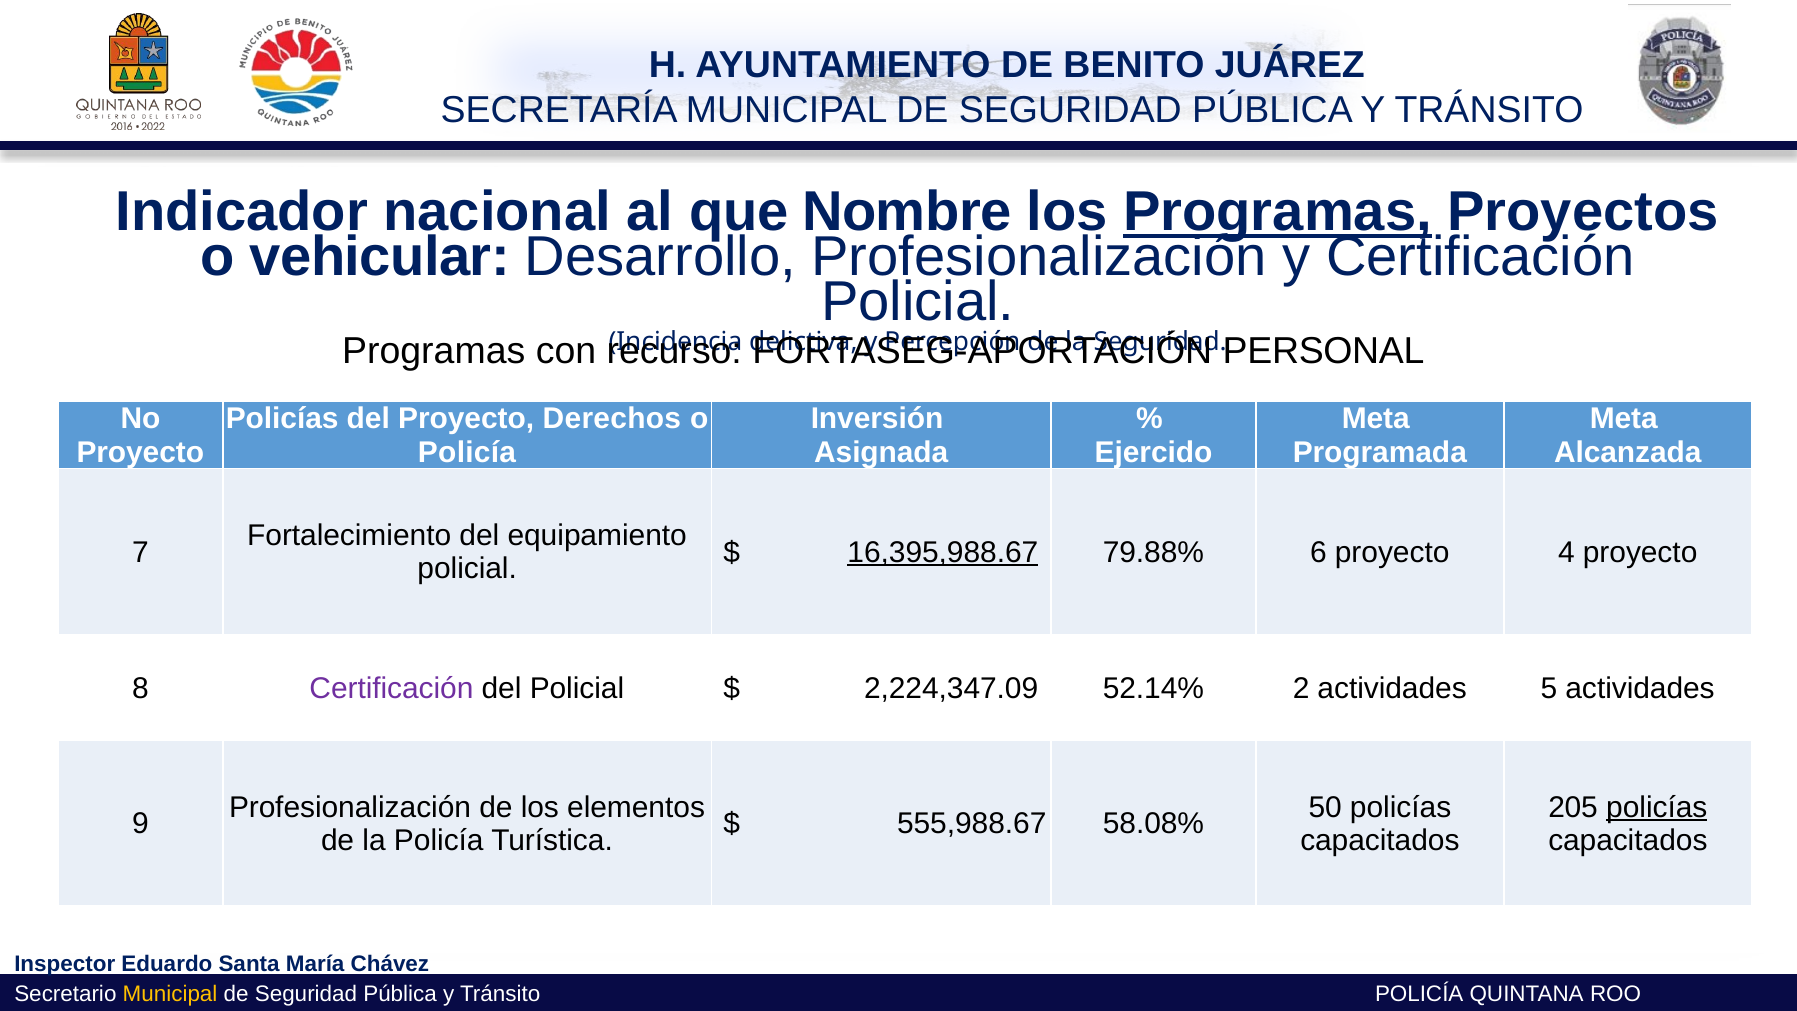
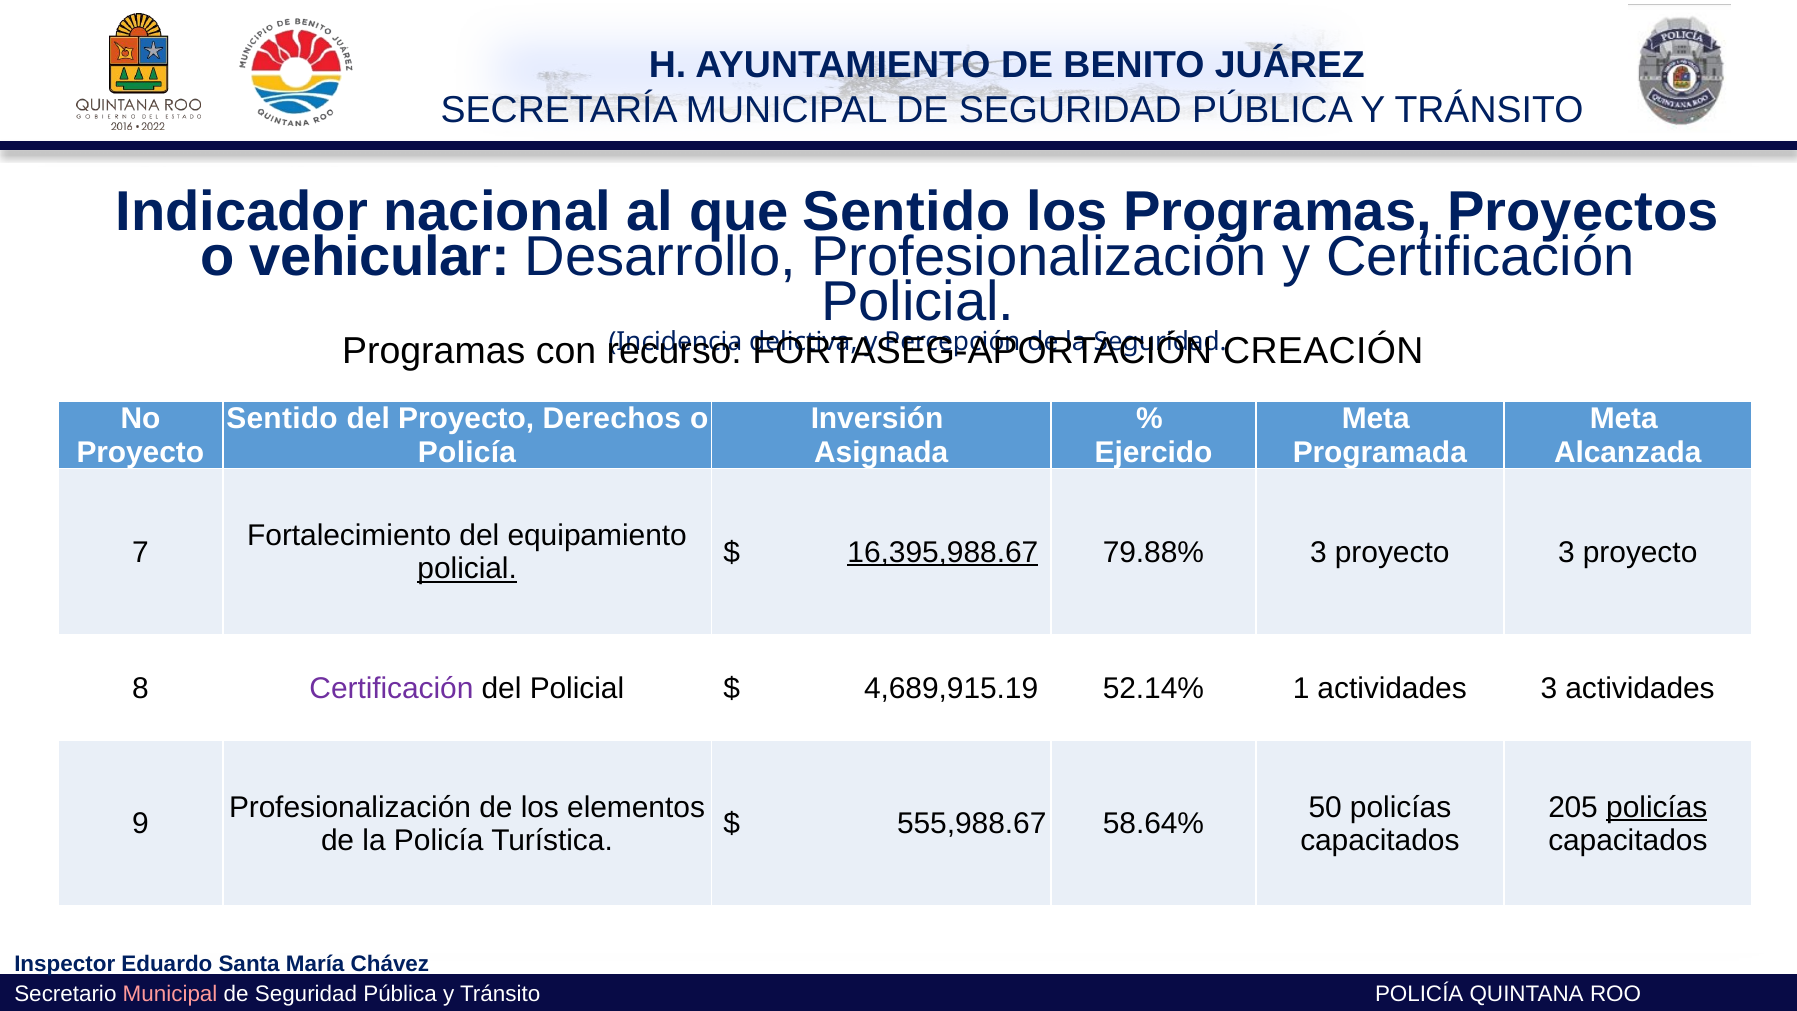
que Nombre: Nombre -> Sentido
Programas at (1278, 212) underline: present -> none
PERSONAL: PERSONAL -> CREACIÓN
Policías at (282, 419): Policías -> Sentido
79.88% 6: 6 -> 3
proyecto 4: 4 -> 3
policial at (467, 569) underline: none -> present
2,224,347.09: 2,224,347.09 -> 4,689,915.19
2: 2 -> 1
actividades 5: 5 -> 3
58.08%: 58.08% -> 58.64%
Municipal at (170, 994) colour: yellow -> pink
